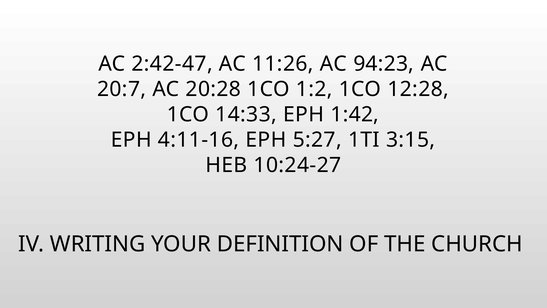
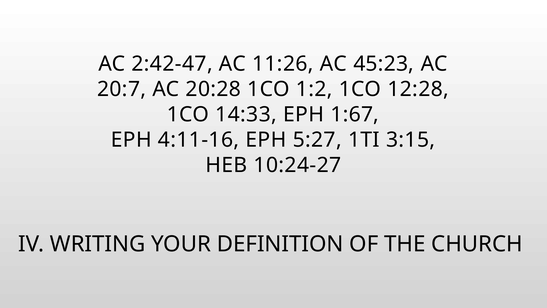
94:23: 94:23 -> 45:23
1:42: 1:42 -> 1:67
